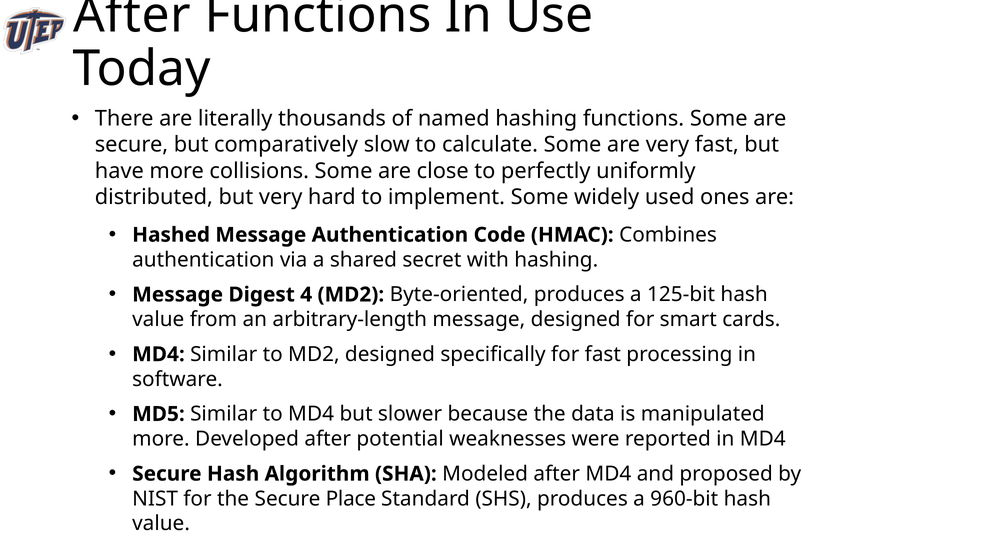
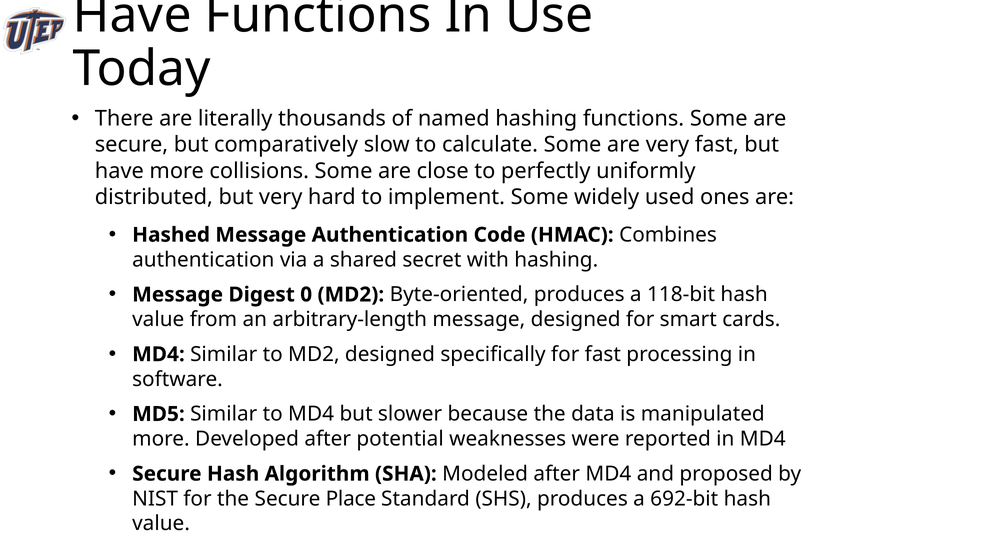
After at (132, 15): After -> Have
4: 4 -> 0
125-bit: 125-bit -> 118-bit
960-bit: 960-bit -> 692-bit
